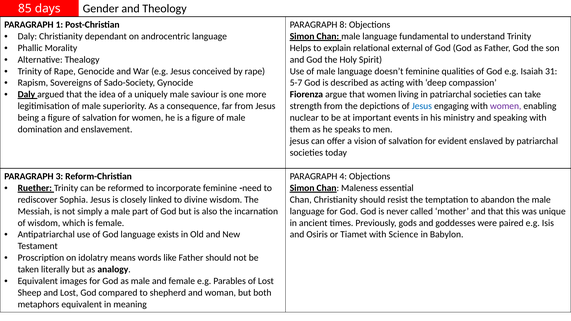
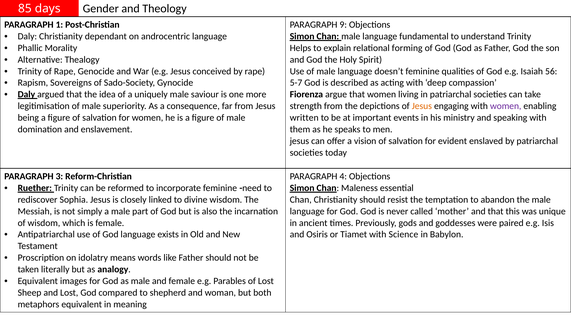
8: 8 -> 9
external: external -> forming
31: 31 -> 56
Jesus at (422, 106) colour: blue -> orange
nuclear: nuclear -> written
